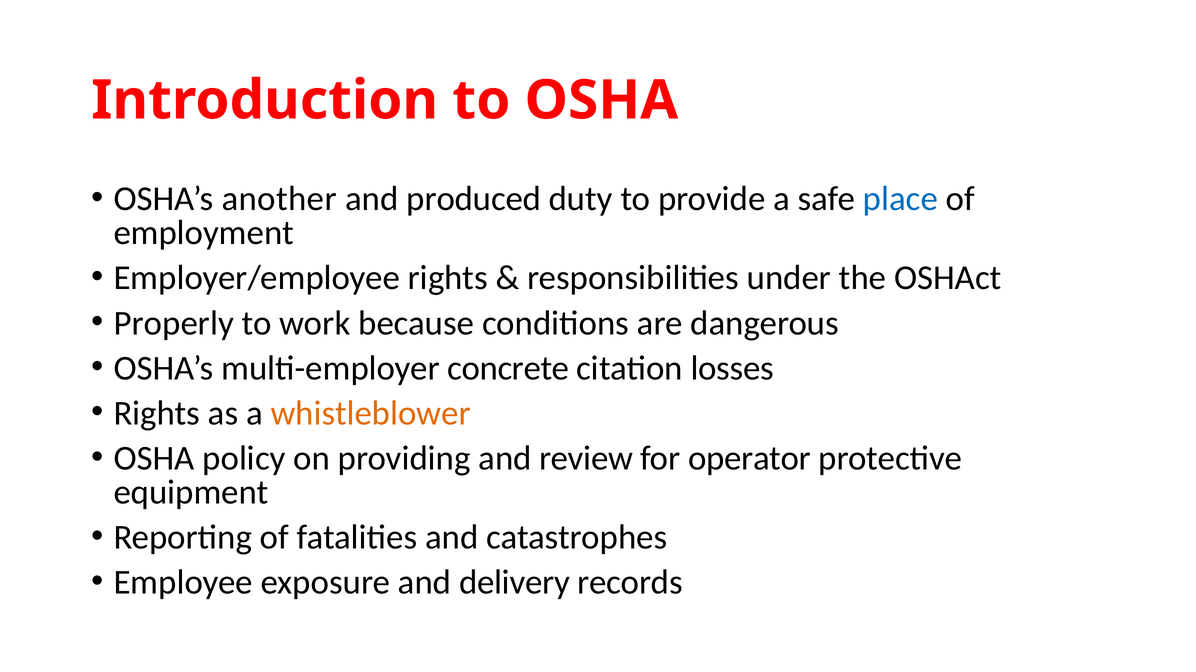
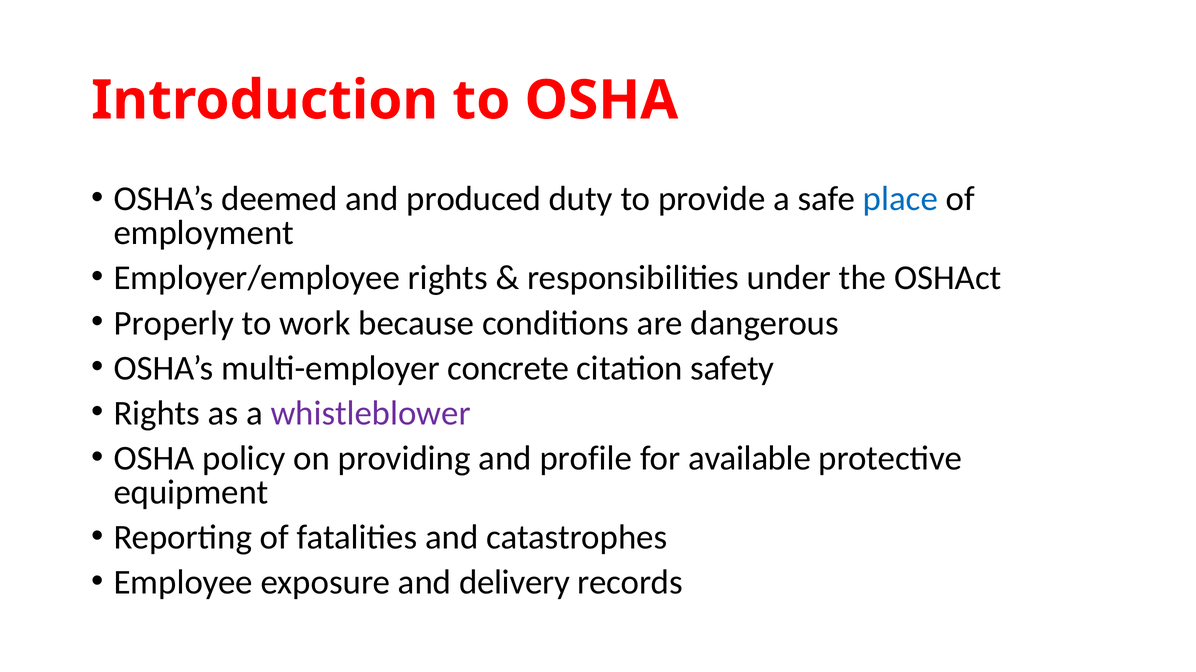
another: another -> deemed
losses: losses -> safety
whistleblower colour: orange -> purple
review: review -> profile
operator: operator -> available
